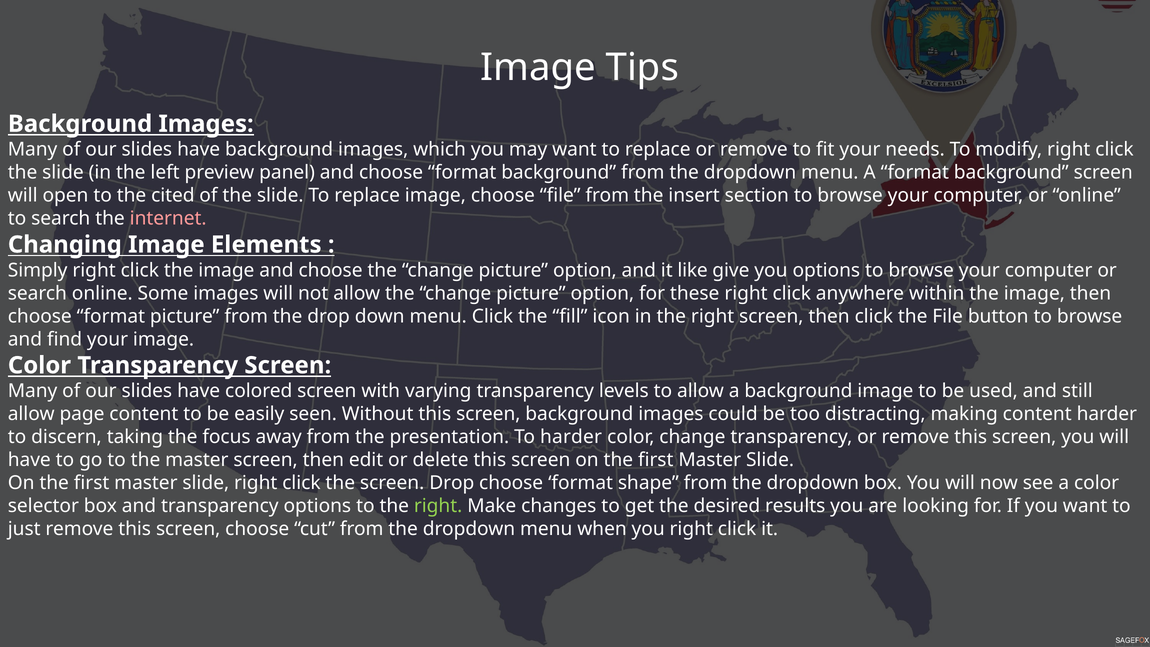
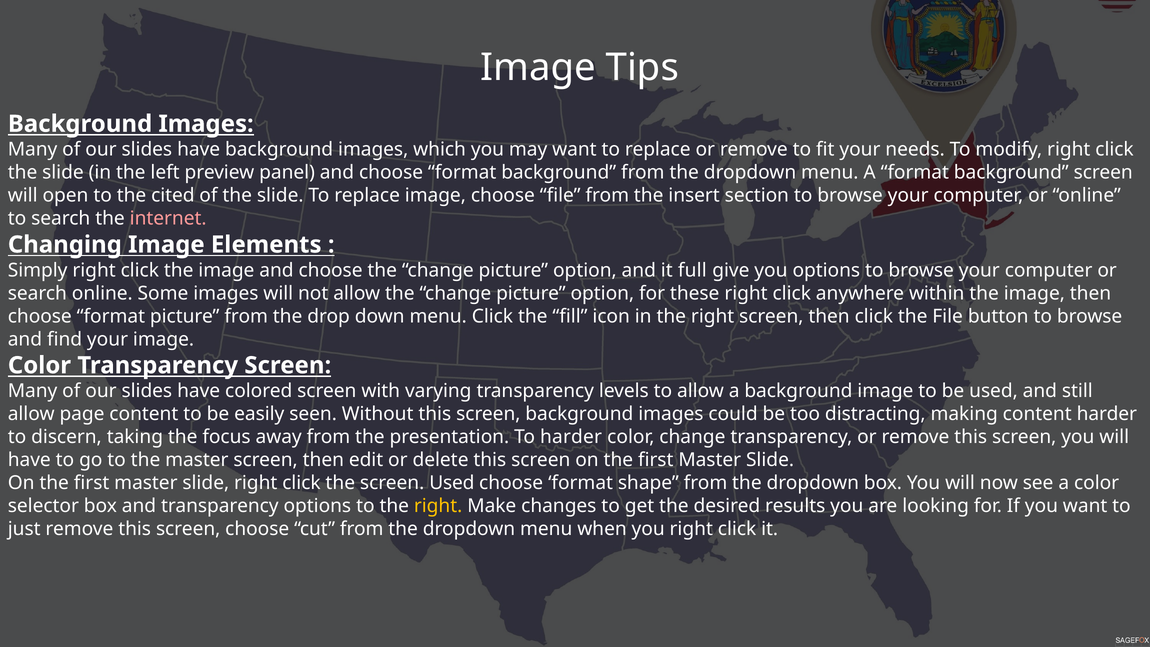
like: like -> full
screen Drop: Drop -> Used
right at (438, 506) colour: light green -> yellow
